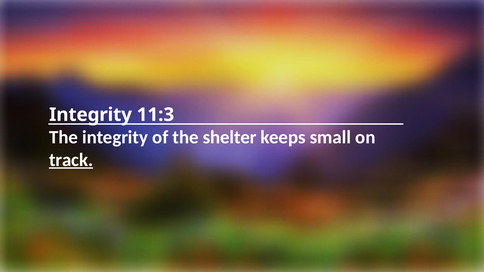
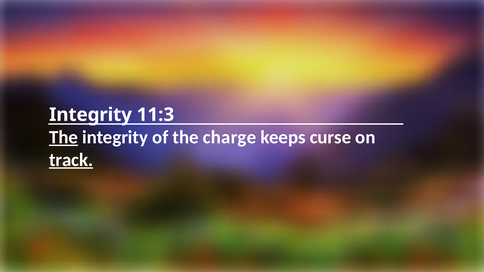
The at (64, 137) underline: none -> present
shelter: shelter -> charge
small: small -> curse
